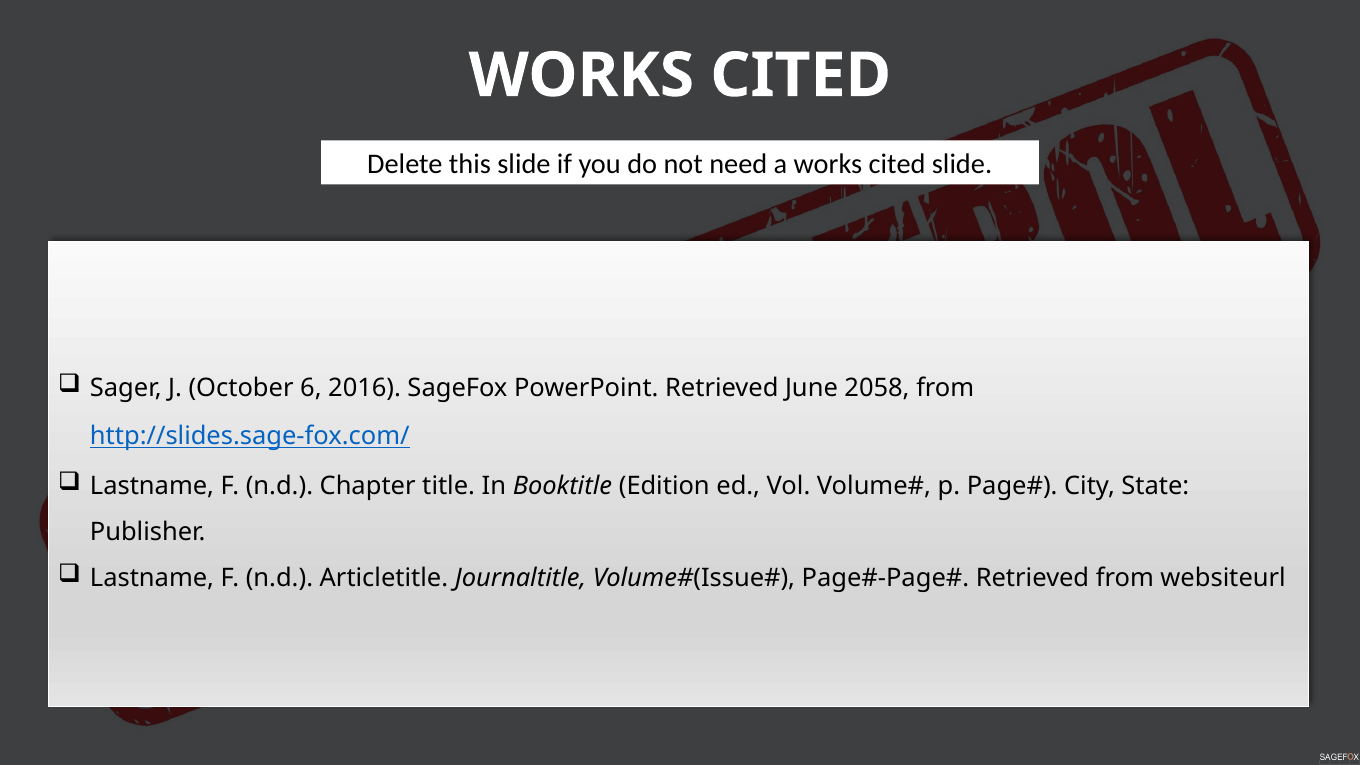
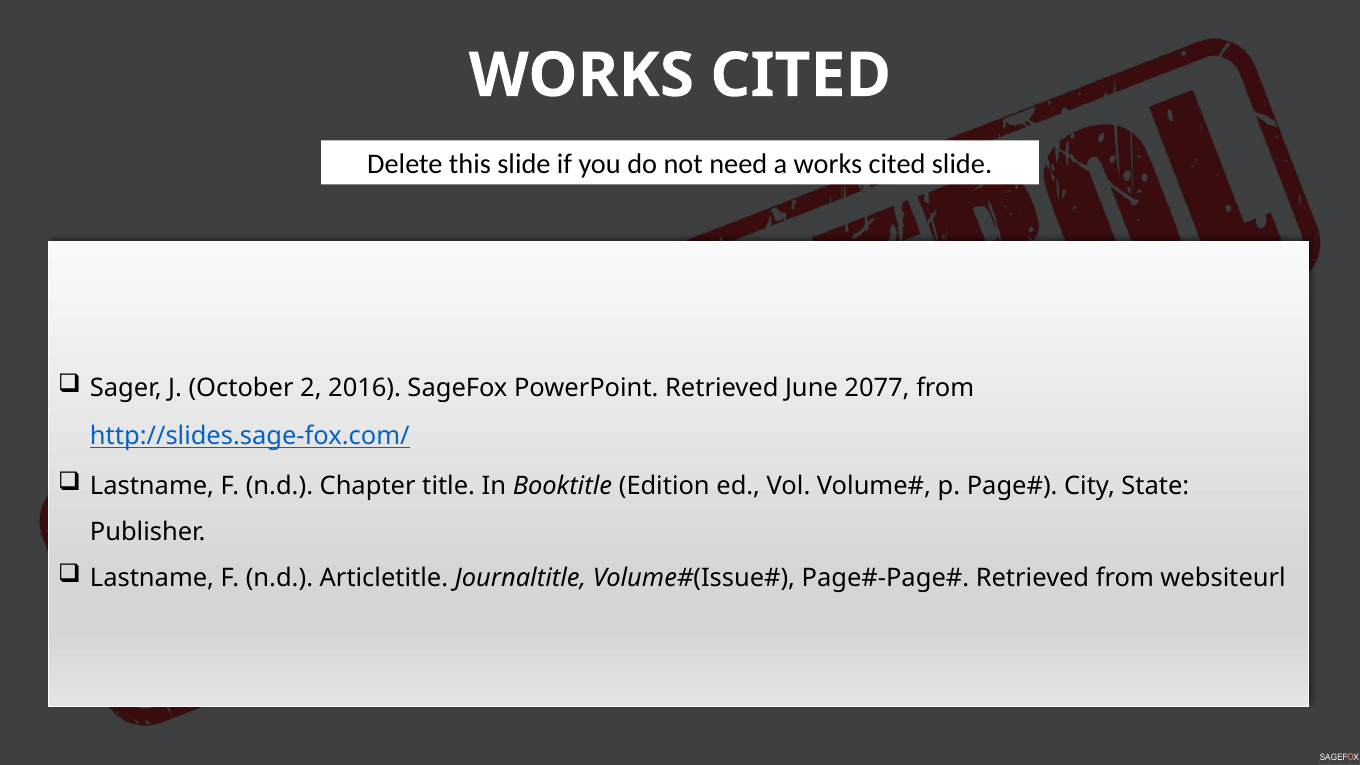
6: 6 -> 2
2058: 2058 -> 2077
